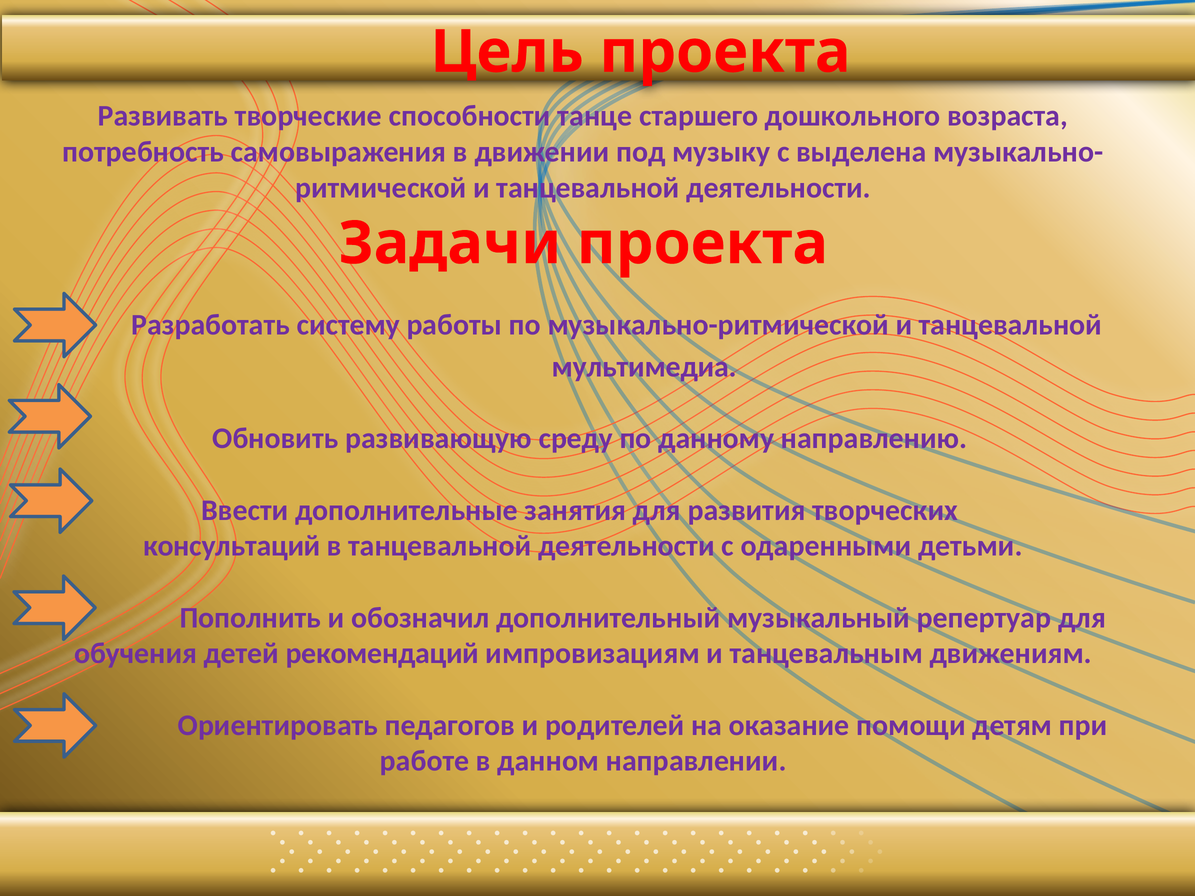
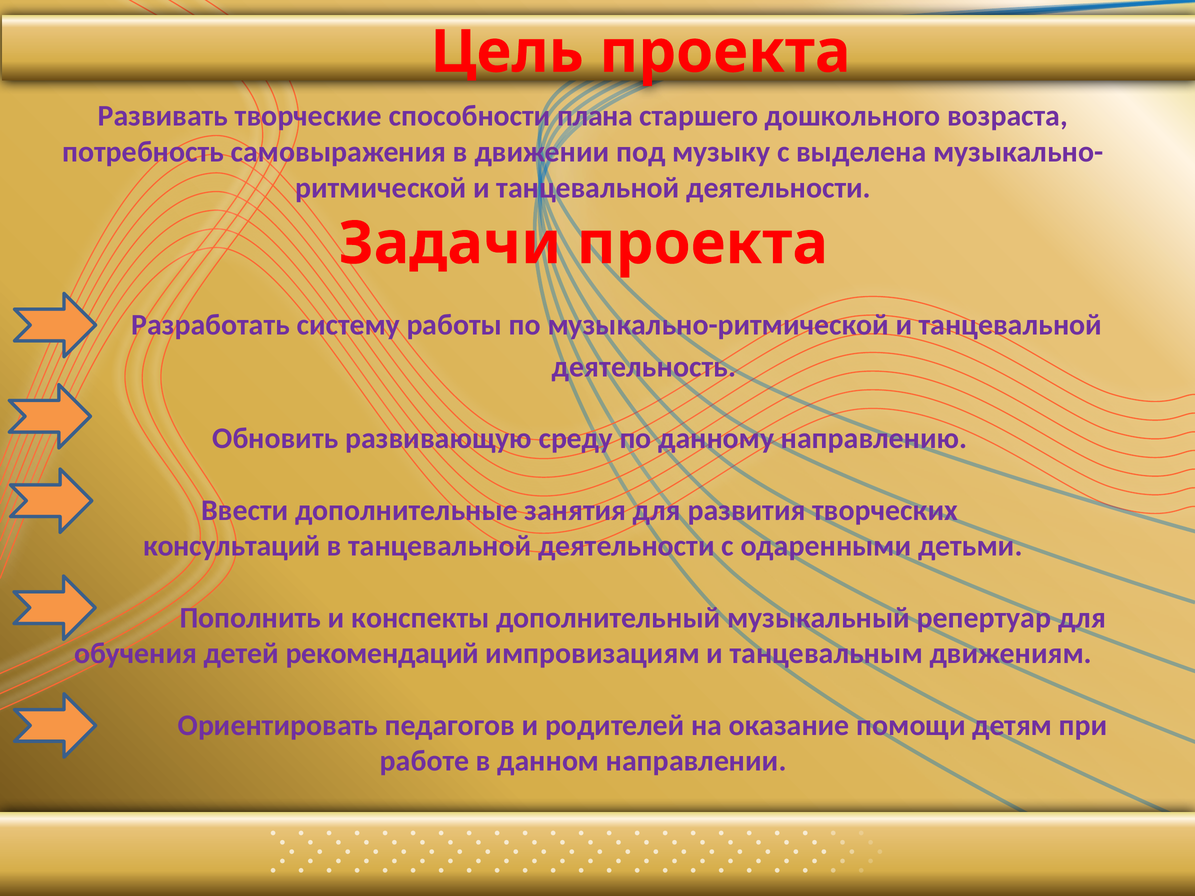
танце: танце -> плана
мультимедиа: мультимедиа -> деятельность
обозначил: обозначил -> конспекты
